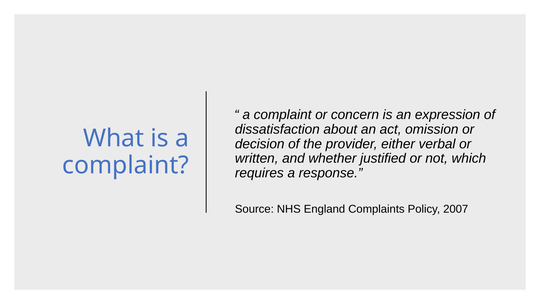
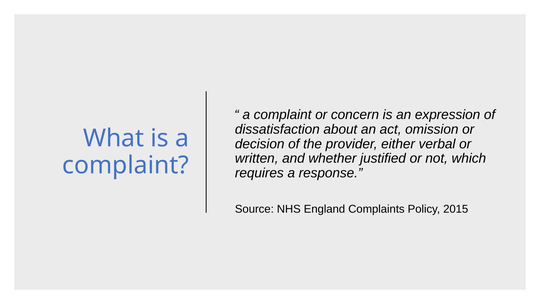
2007: 2007 -> 2015
